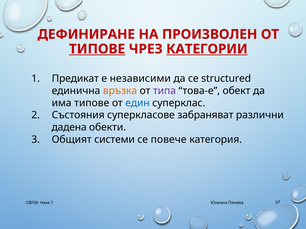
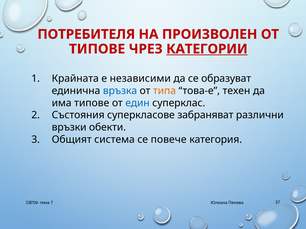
ДЕФИНИРАНЕ: ДЕФИНИРАНЕ -> ПОТРЕБИТЕЛЯ
ТИПОВЕ at (97, 49) underline: present -> none
Предикат: Предикат -> Крайната
structured: structured -> образуват
връзка colour: orange -> blue
типа colour: purple -> orange
обект: обект -> техен
дадена: дадена -> връзки
системи: системи -> система
